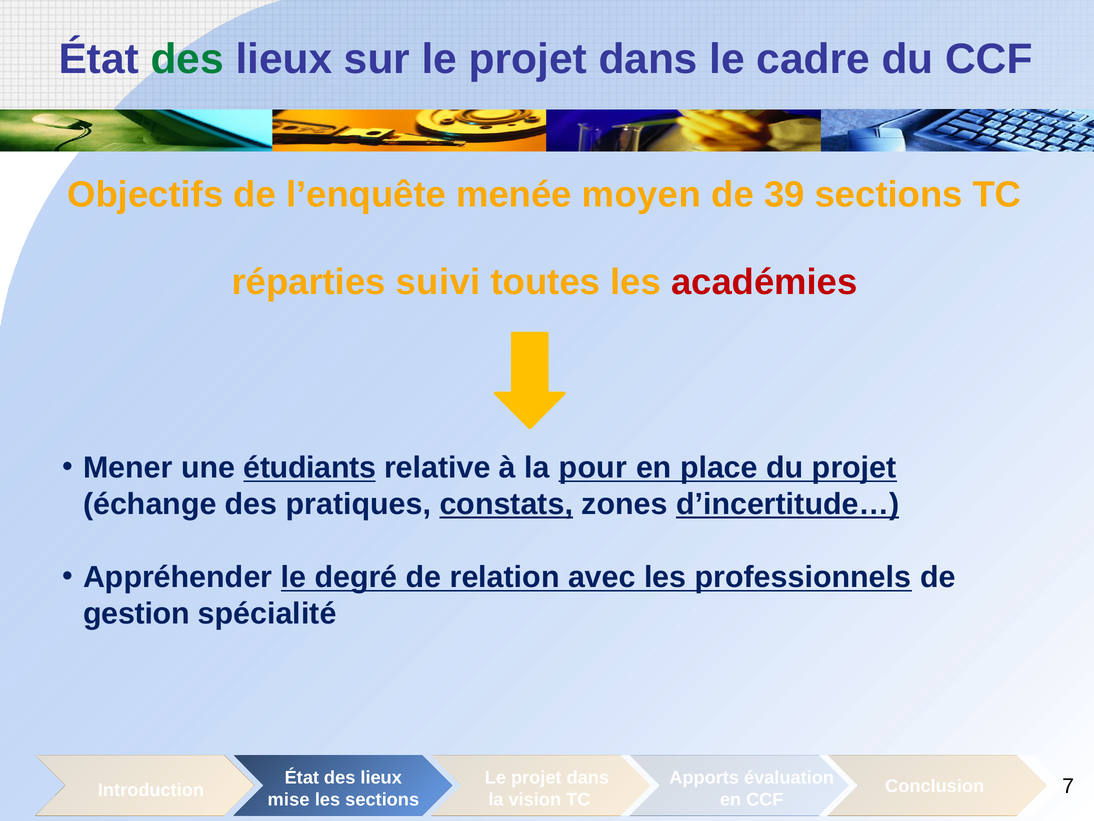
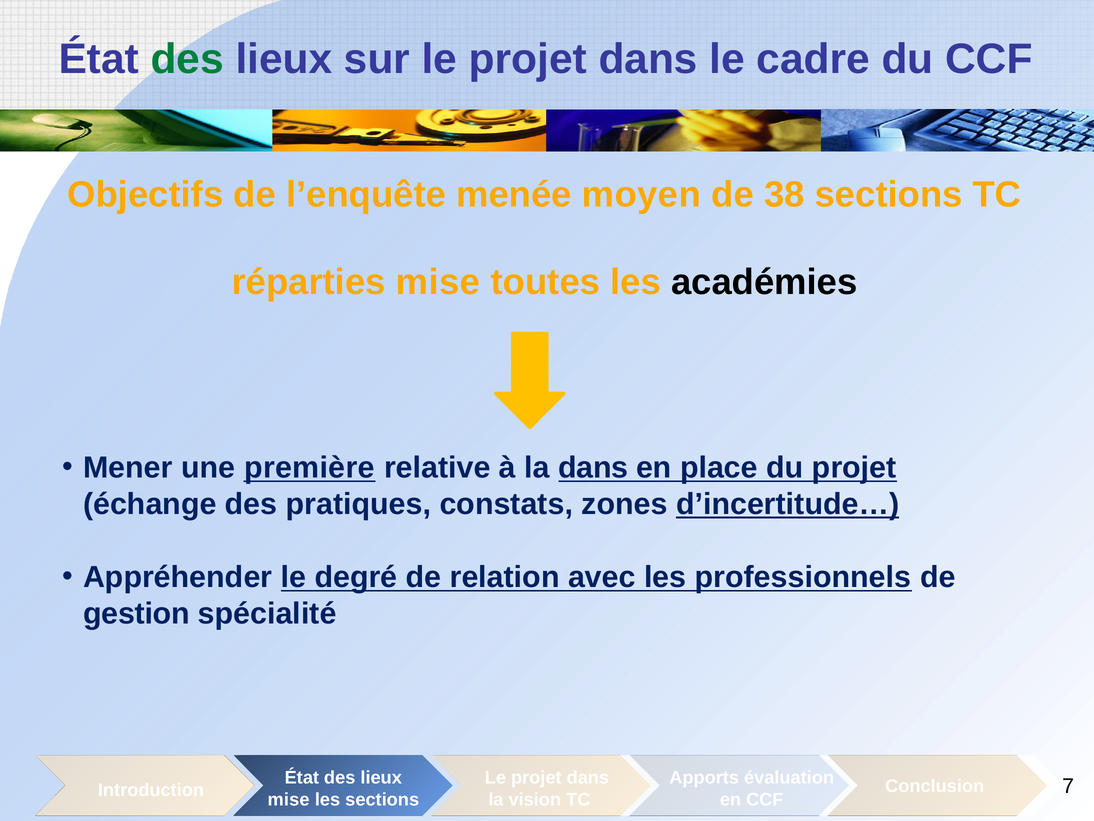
39: 39 -> 38
réparties suivi: suivi -> mise
académies colour: red -> black
étudiants: étudiants -> première
la pour: pour -> dans
constats underline: present -> none
